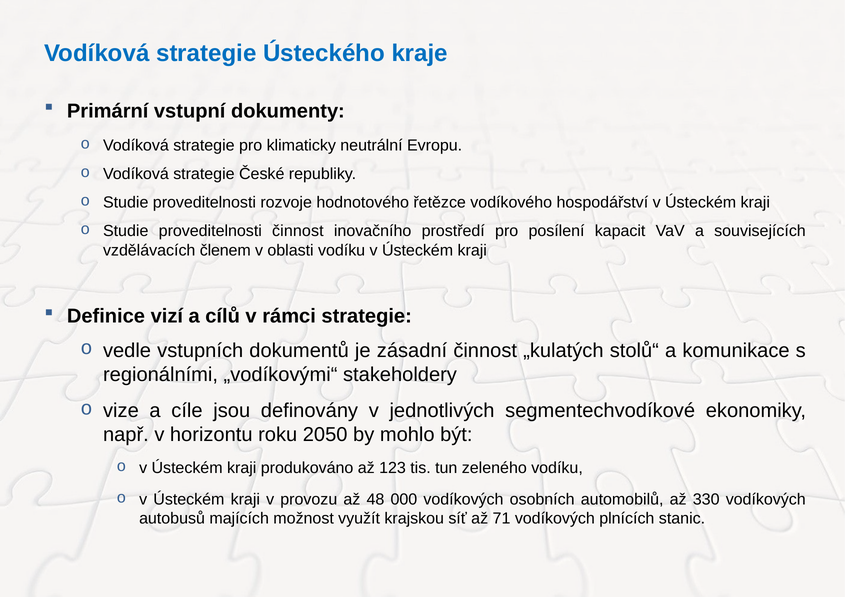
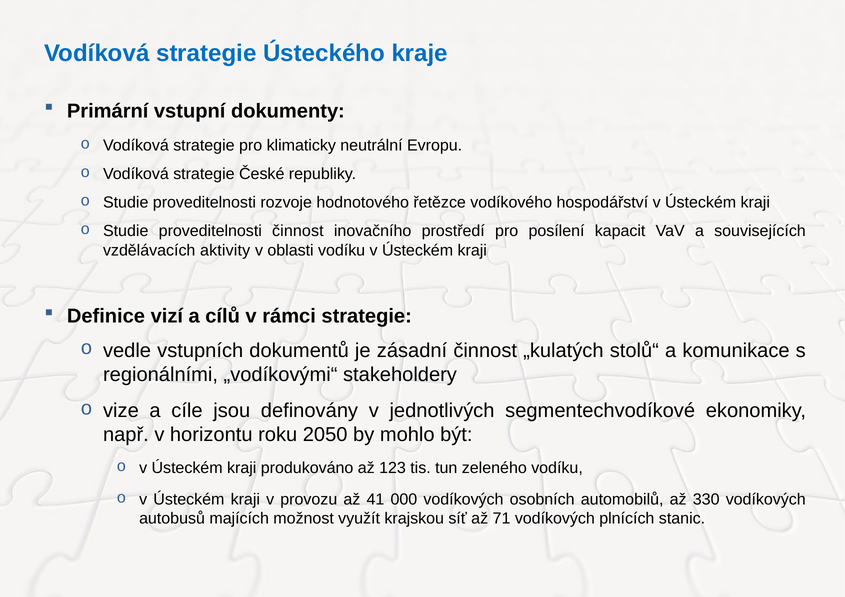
členem: členem -> aktivity
48: 48 -> 41
